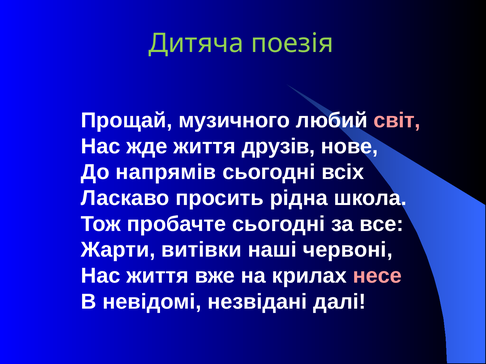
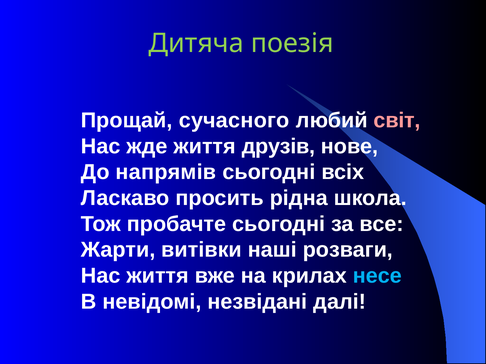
музичного: музичного -> сучасного
червоні: червоні -> розваги
несе colour: pink -> light blue
